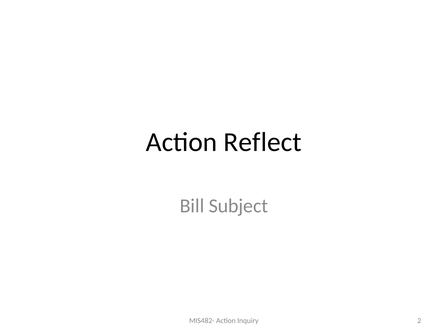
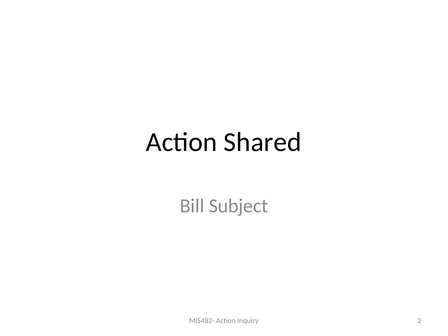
Reflect: Reflect -> Shared
